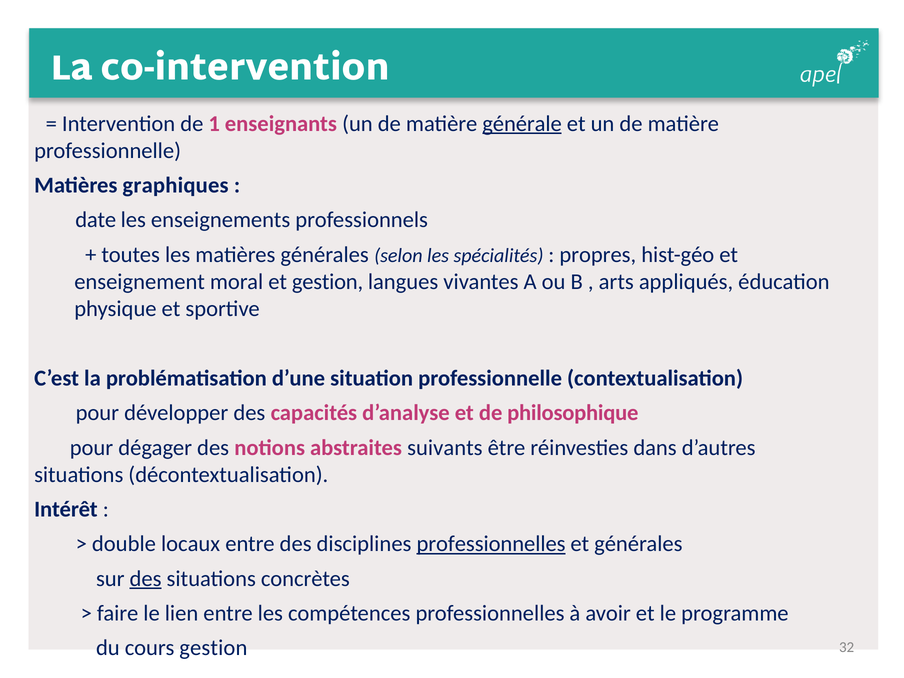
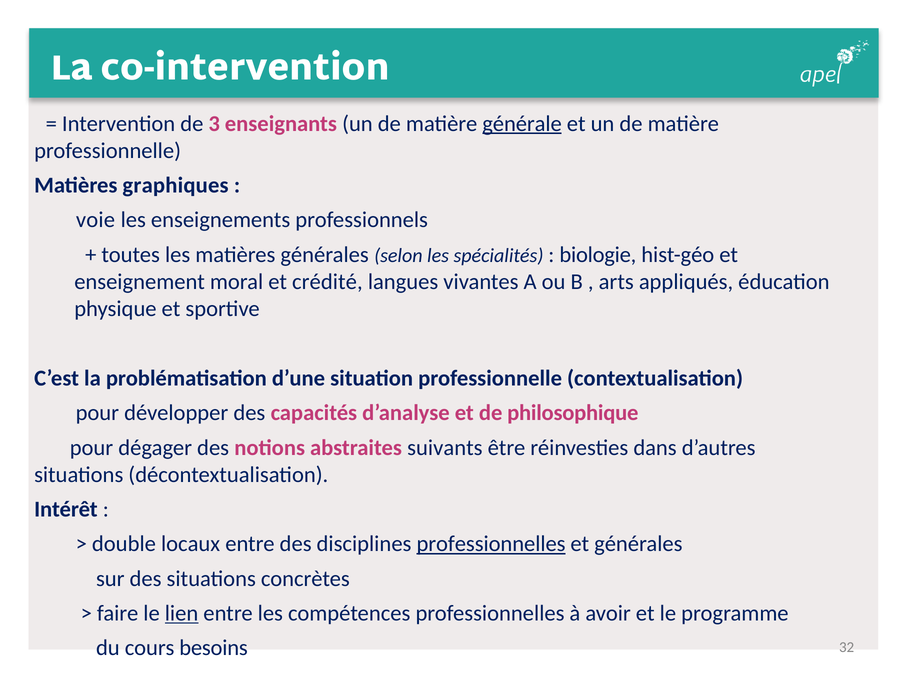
1: 1 -> 3
date: date -> voie
propres: propres -> biologie
et gestion: gestion -> crédité
des at (146, 579) underline: present -> none
lien underline: none -> present
cours gestion: gestion -> besoins
